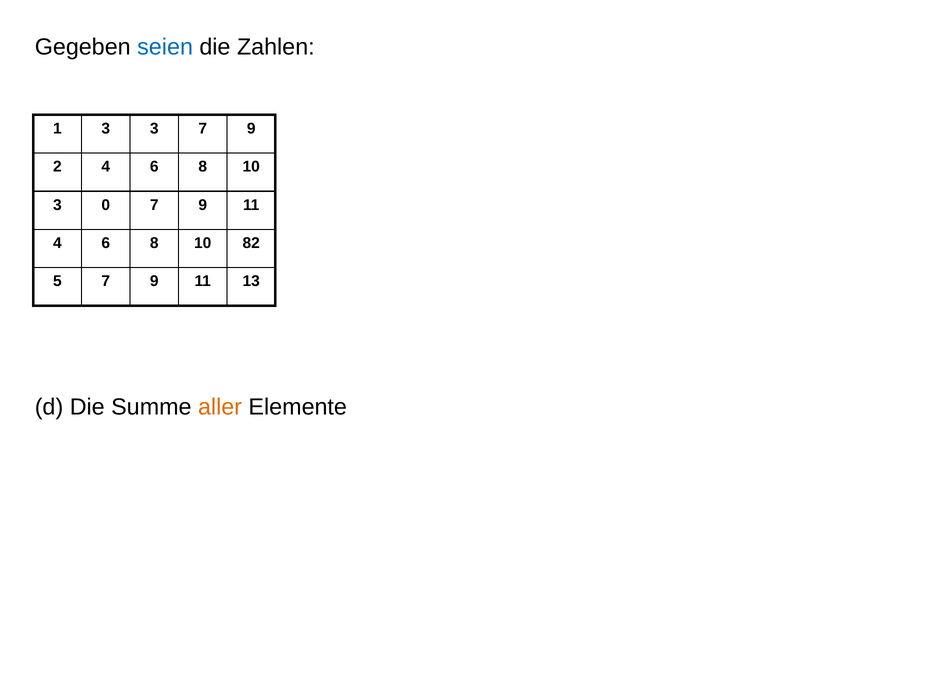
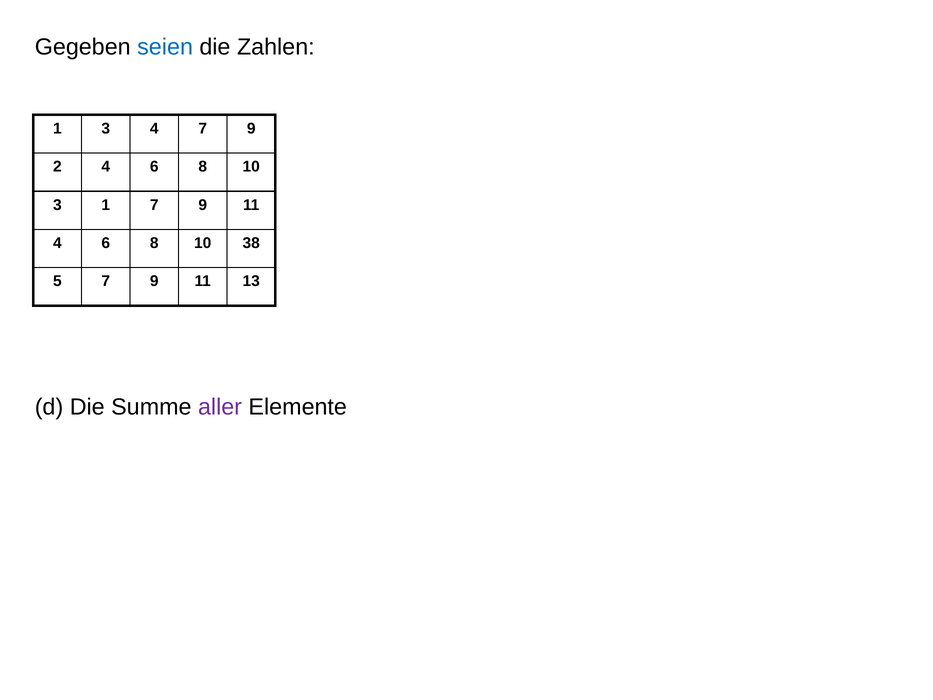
3 3: 3 -> 4
3 0: 0 -> 1
82: 82 -> 38
aller colour: orange -> purple
